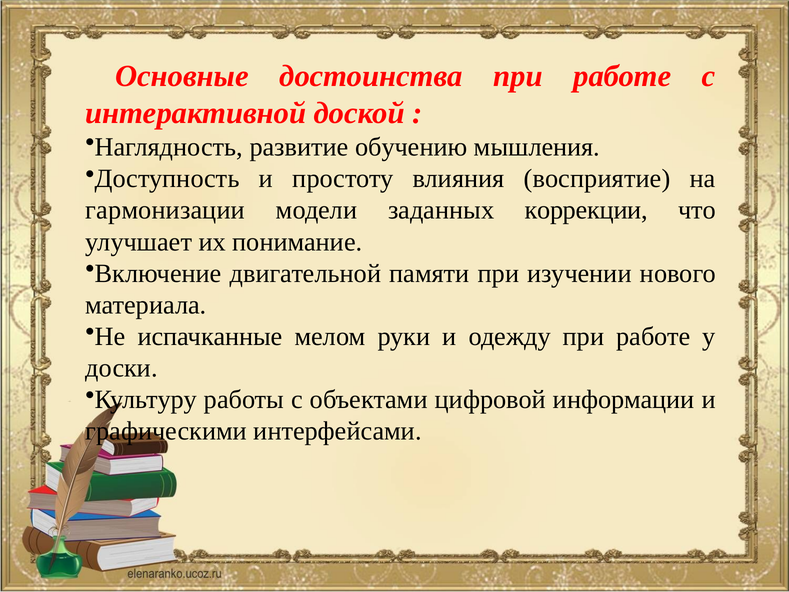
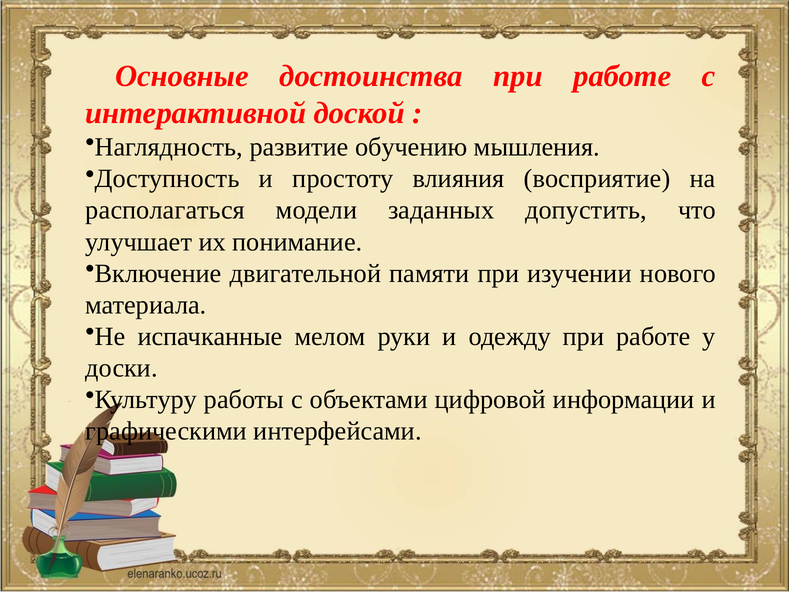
гармонизации: гармонизации -> располагаться
коррекции: коррекции -> допустить
